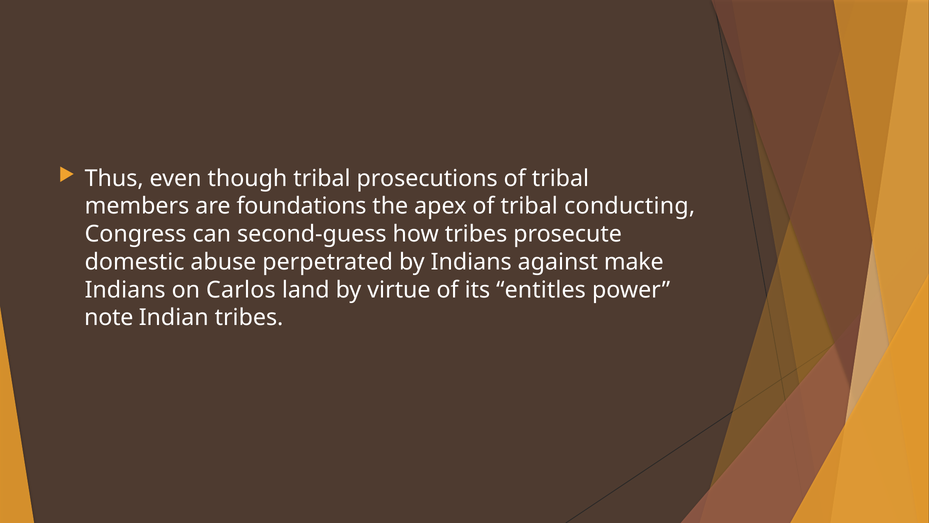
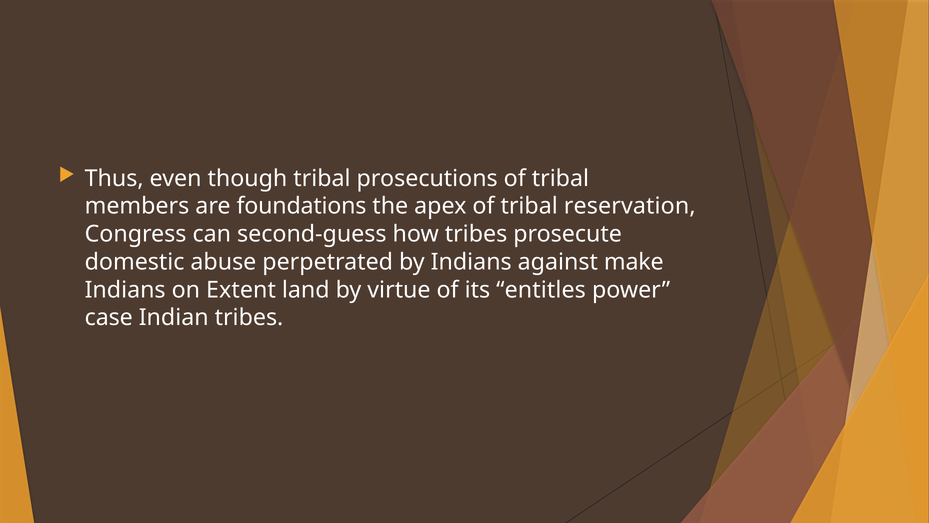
conducting: conducting -> reservation
Carlos: Carlos -> Extent
note: note -> case
